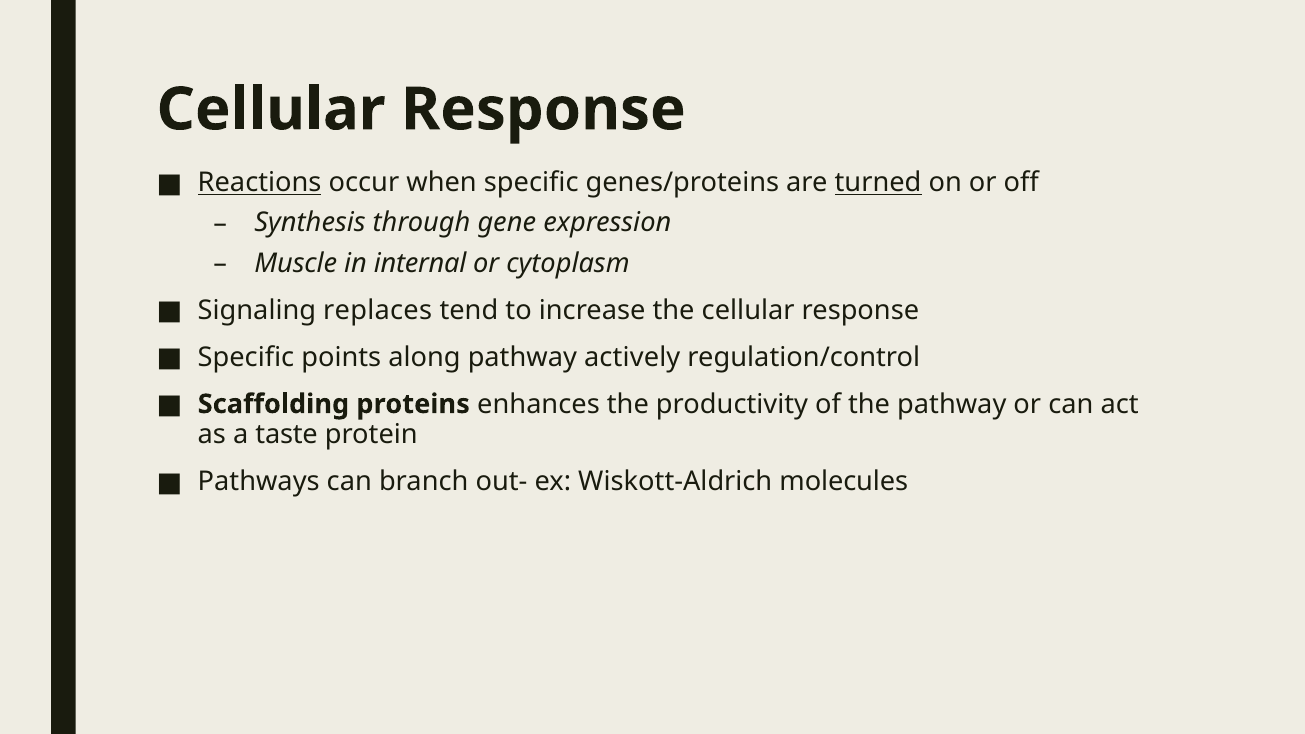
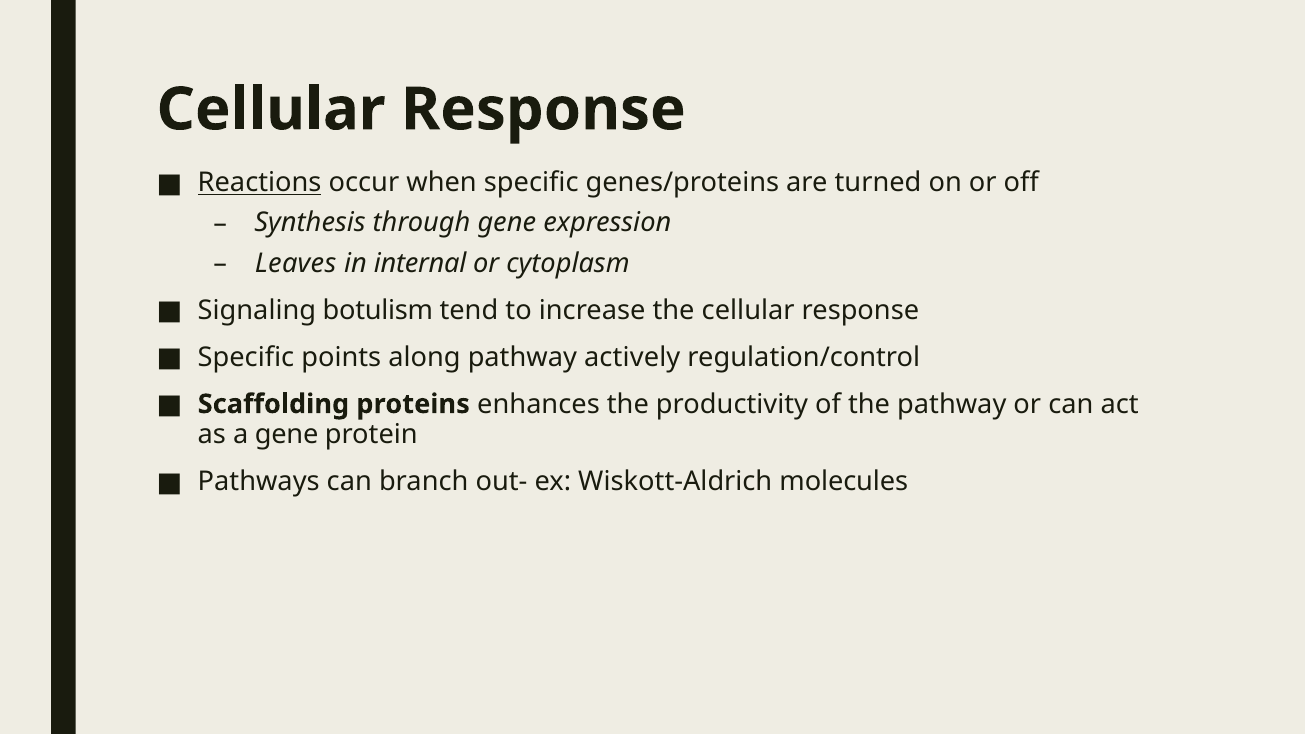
turned underline: present -> none
Muscle: Muscle -> Leaves
replaces: replaces -> botulism
a taste: taste -> gene
